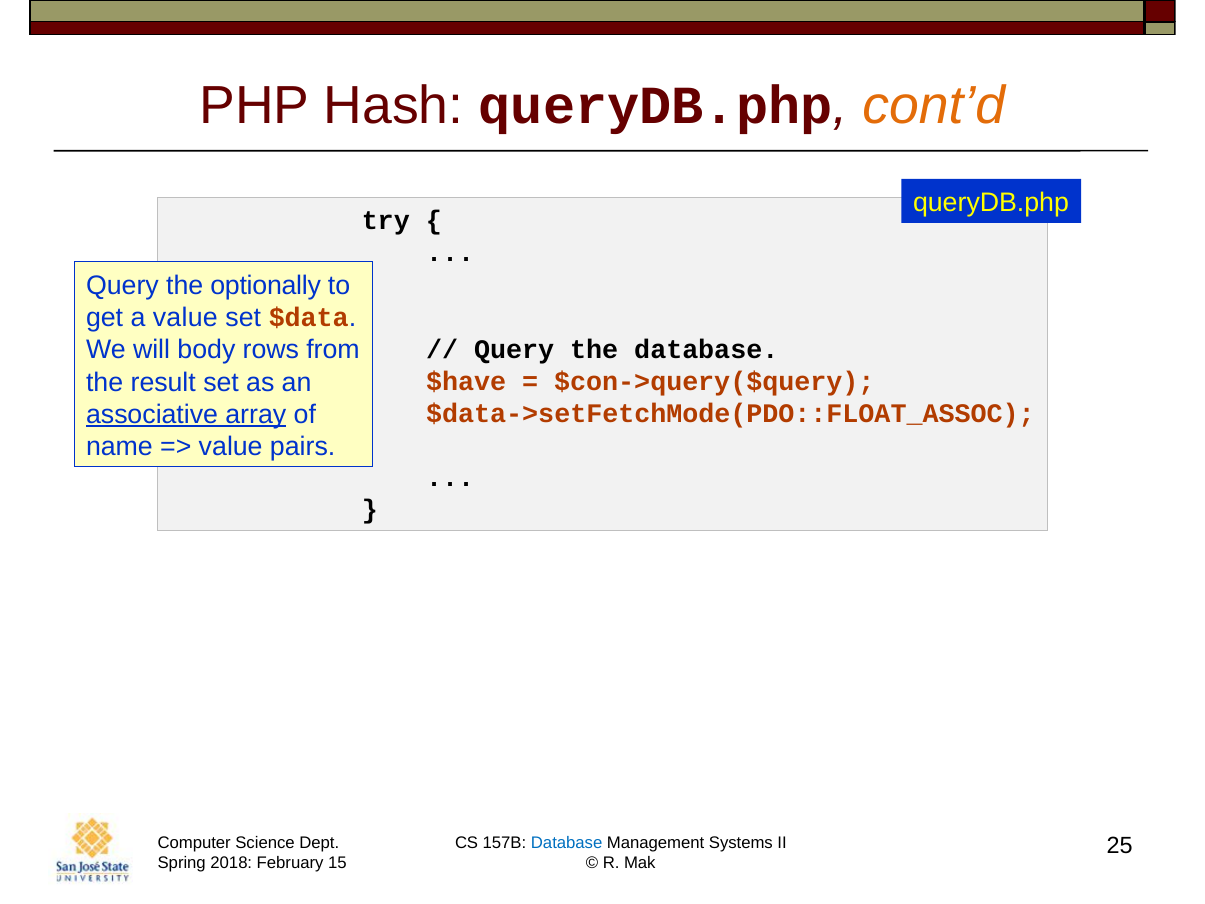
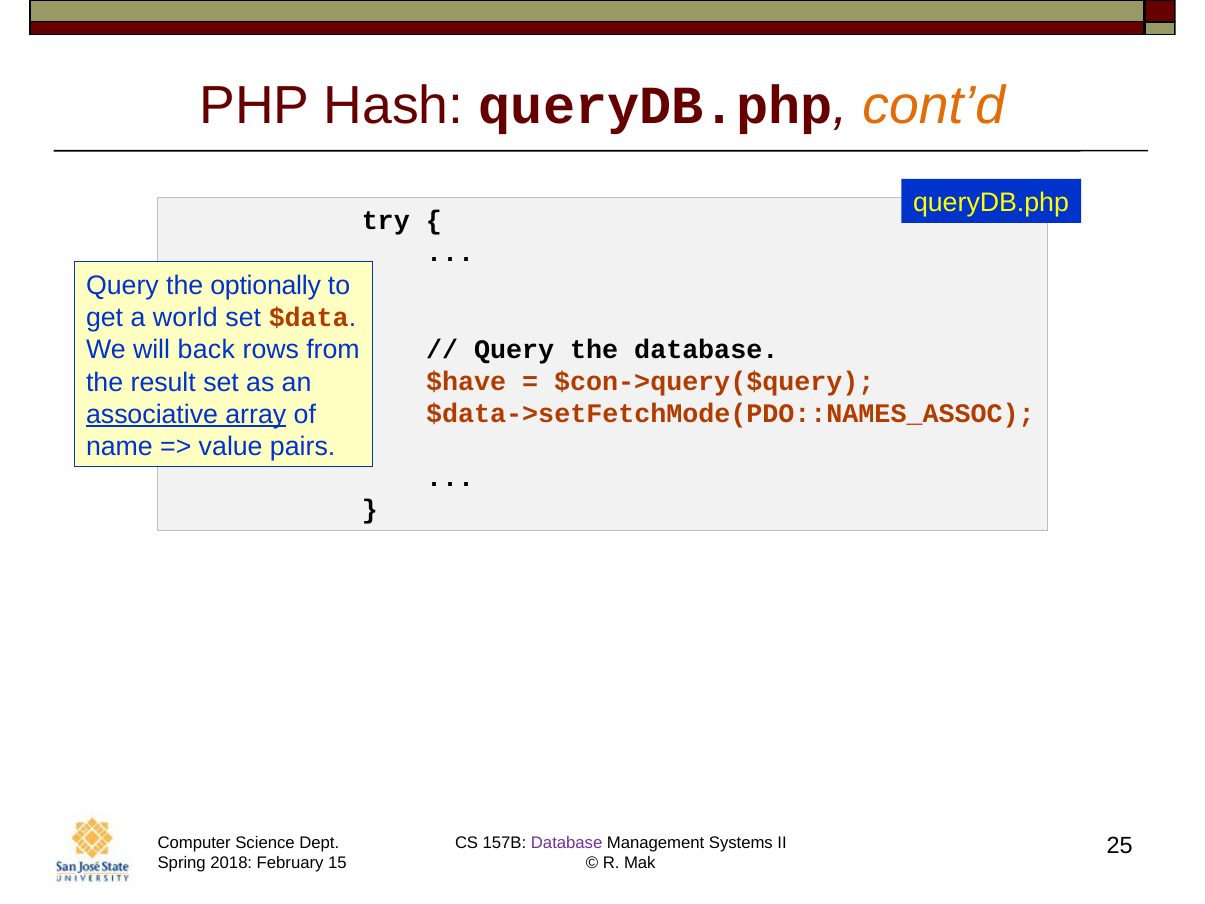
a value: value -> world
body: body -> back
$data->setFetchMode(PDO::FLOAT_ASSOC: $data->setFetchMode(PDO::FLOAT_ASSOC -> $data->setFetchMode(PDO::NAMES_ASSOC
Database at (567, 843) colour: blue -> purple
